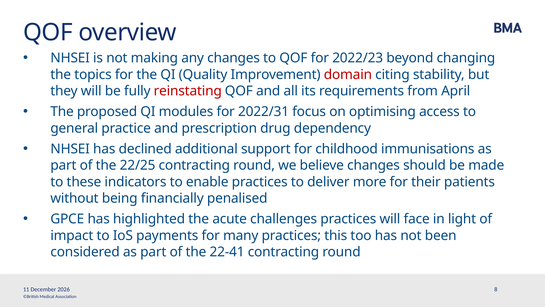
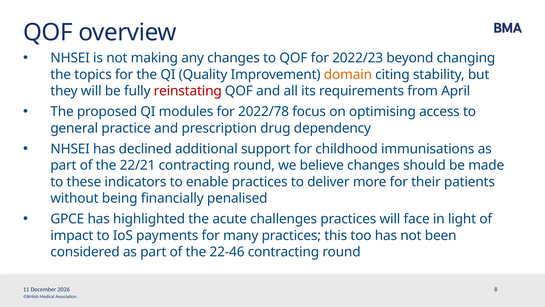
domain colour: red -> orange
2022/31: 2022/31 -> 2022/78
22/25: 22/25 -> 22/21
22-41: 22-41 -> 22-46
